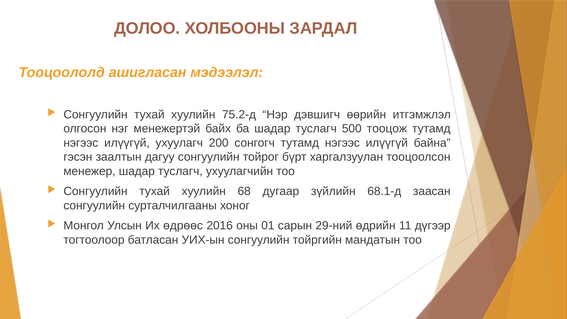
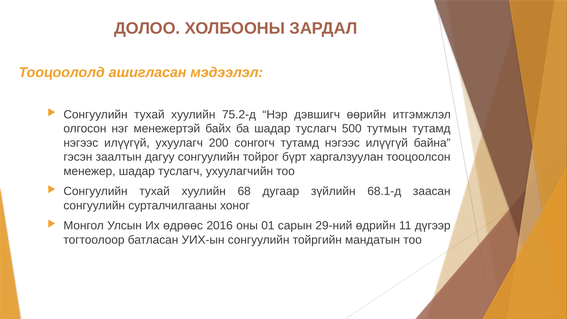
тооцож: тооцож -> тутмын
